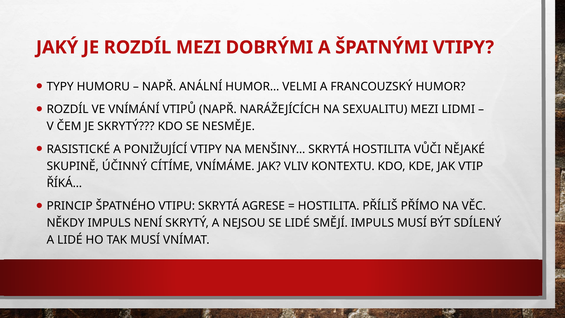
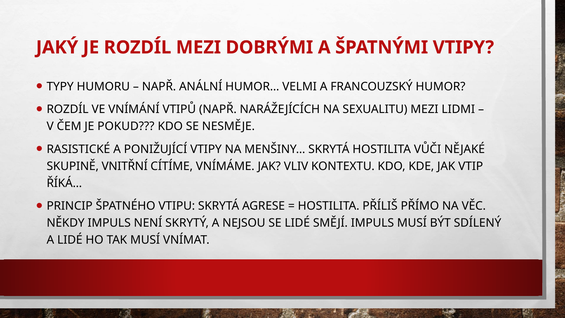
JE SKRYTÝ: SKRYTÝ -> POKUD
ÚČINNÝ: ÚČINNÝ -> VNITŘNÍ
